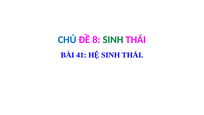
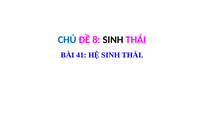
SINH at (113, 40) colour: green -> black
